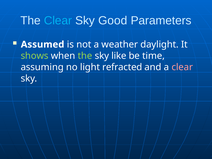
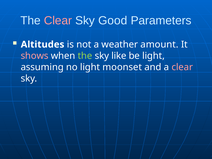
Clear at (58, 20) colour: light blue -> pink
Assumed: Assumed -> Altitudes
daylight: daylight -> amount
shows colour: light green -> pink
be time: time -> light
refracted: refracted -> moonset
